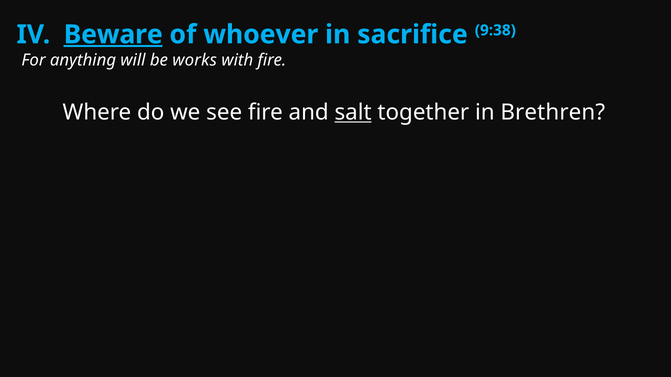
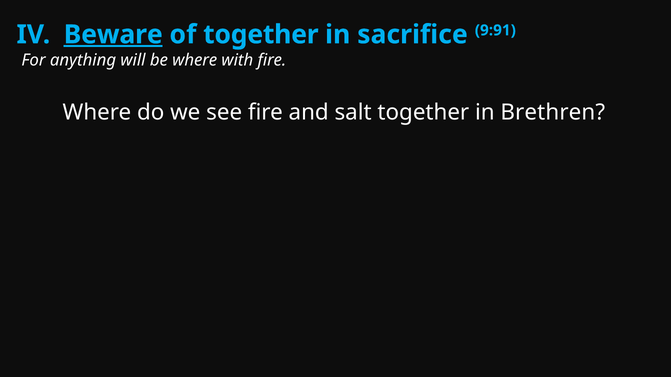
of whoever: whoever -> together
9:38: 9:38 -> 9:91
be works: works -> where
salt underline: present -> none
